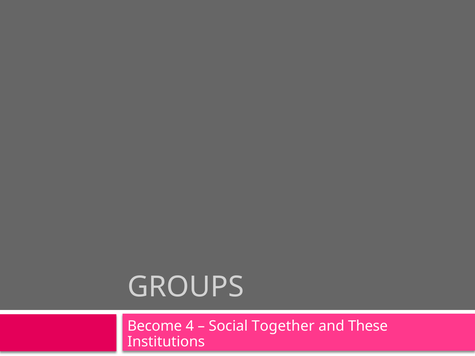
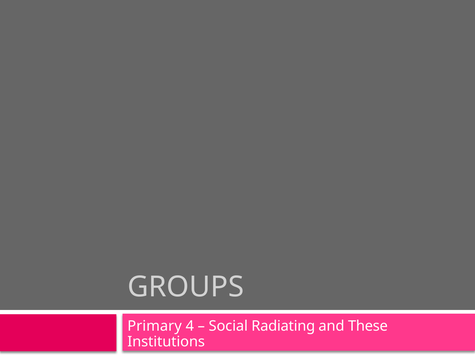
Become: Become -> Primary
Together: Together -> Radiating
